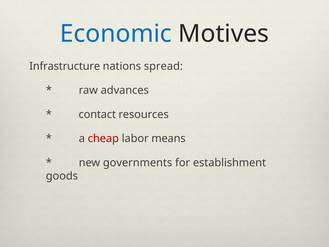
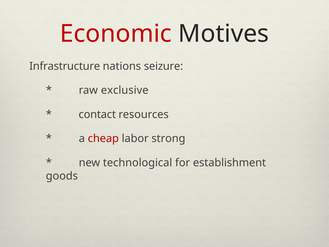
Economic colour: blue -> red
spread: spread -> seizure
advances: advances -> exclusive
means: means -> strong
governments: governments -> technological
